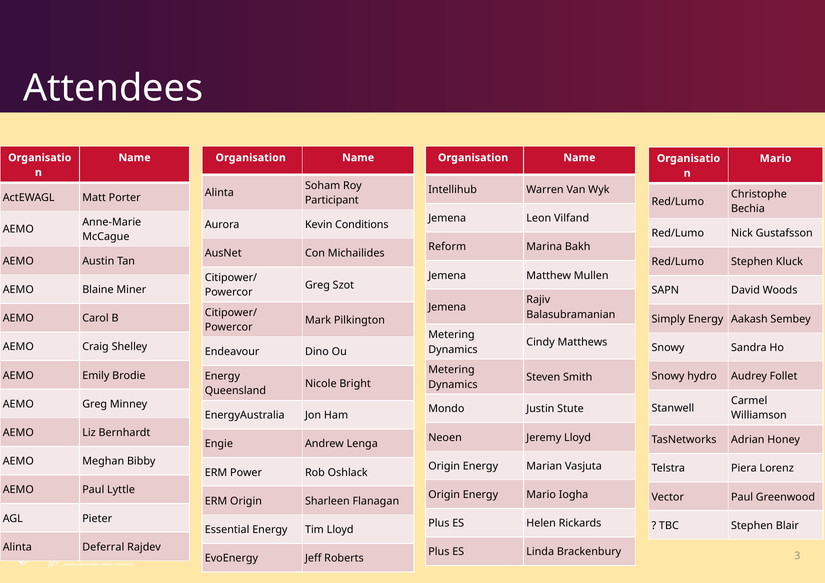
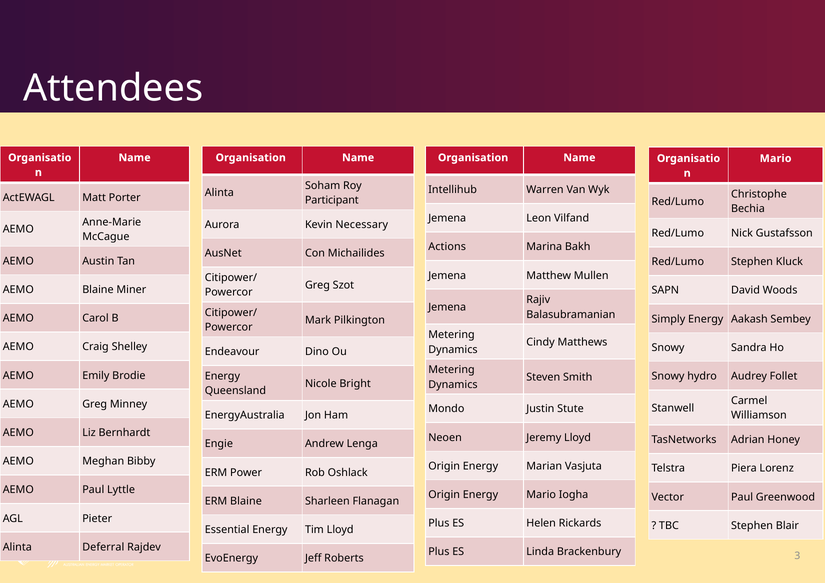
Conditions: Conditions -> Necessary
Reform: Reform -> Actions
ERM Origin: Origin -> Blaine
